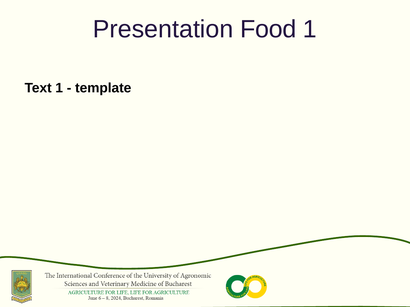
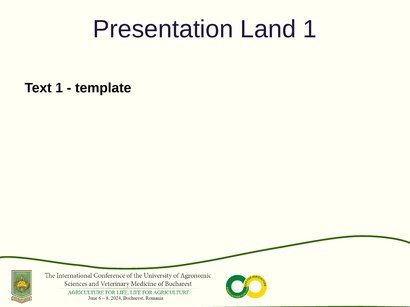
Food: Food -> Land
